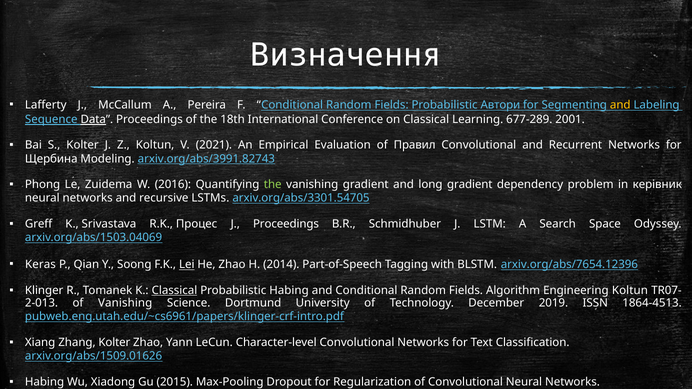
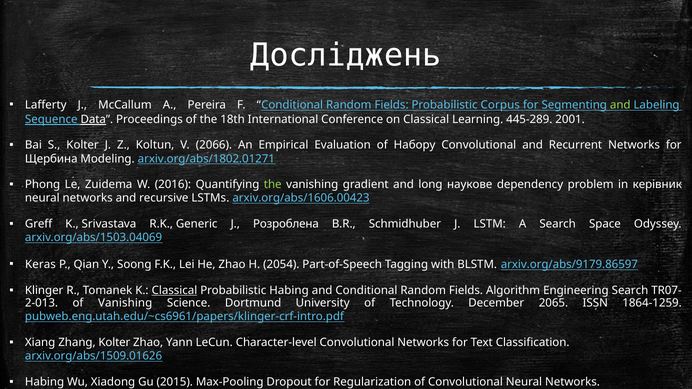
Визначення: Визначення -> Досліджень
Автори: Автори -> Corpus
and at (620, 105) colour: yellow -> light green
677-289: 677-289 -> 445-289
2021: 2021 -> 2066
Правил: Правил -> Набору
arxiv.org/abs/3991.82743: arxiv.org/abs/3991.82743 -> arxiv.org/abs/1802.01271
long gradient: gradient -> наукове
arxiv.org/abs/3301.54705: arxiv.org/abs/3301.54705 -> arxiv.org/abs/1606.00423
Процес: Процес -> Generic
J Proceedings: Proceedings -> Розроблена
Lei underline: present -> none
2014: 2014 -> 2054
arxiv.org/abs/7654.12396: arxiv.org/abs/7654.12396 -> arxiv.org/abs/9179.86597
Engineering Koltun: Koltun -> Search
2019: 2019 -> 2065
1864-4513: 1864-4513 -> 1864-1259
